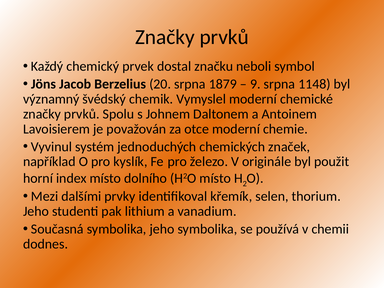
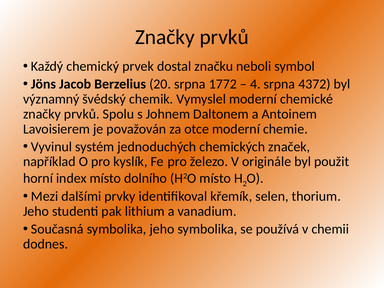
1879: 1879 -> 1772
9: 9 -> 4
1148: 1148 -> 4372
